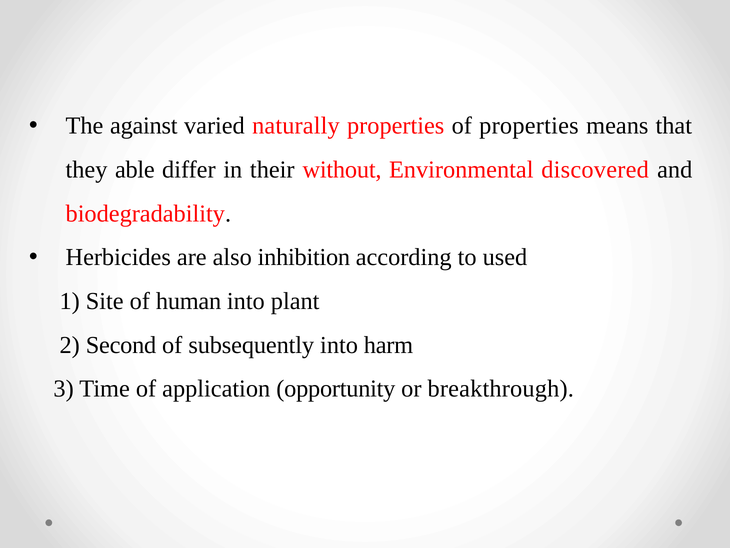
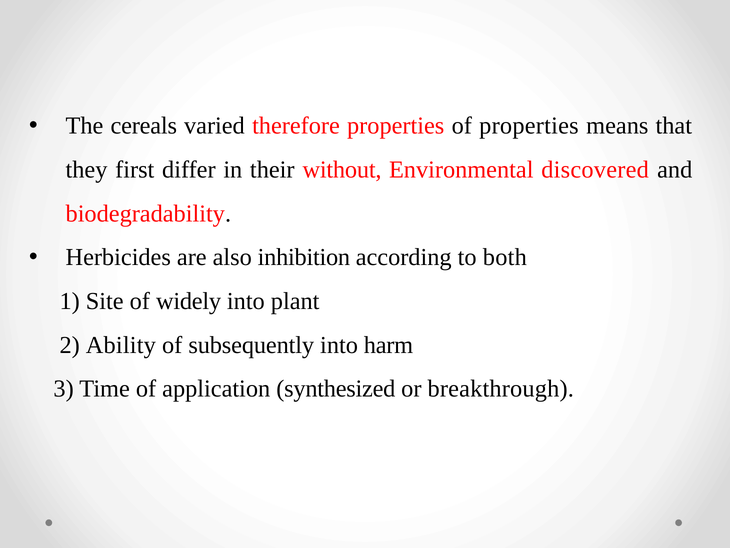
against: against -> cereals
naturally: naturally -> therefore
able: able -> first
used: used -> both
human: human -> widely
Second: Second -> Ability
opportunity: opportunity -> synthesized
